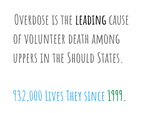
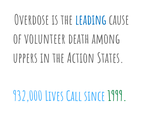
leading colour: black -> blue
Should: Should -> Action
They: They -> Call
